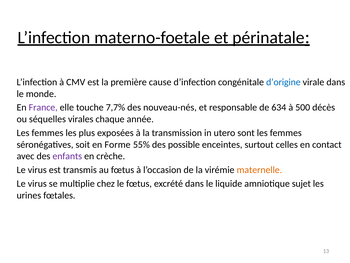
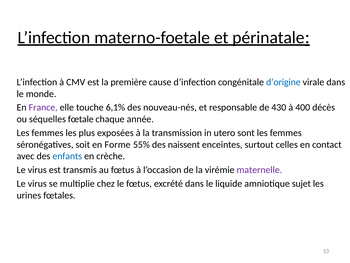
7,7%: 7,7% -> 6,1%
634: 634 -> 430
500: 500 -> 400
virales: virales -> fœtale
possible: possible -> naissent
enfants colour: purple -> blue
maternelle colour: orange -> purple
